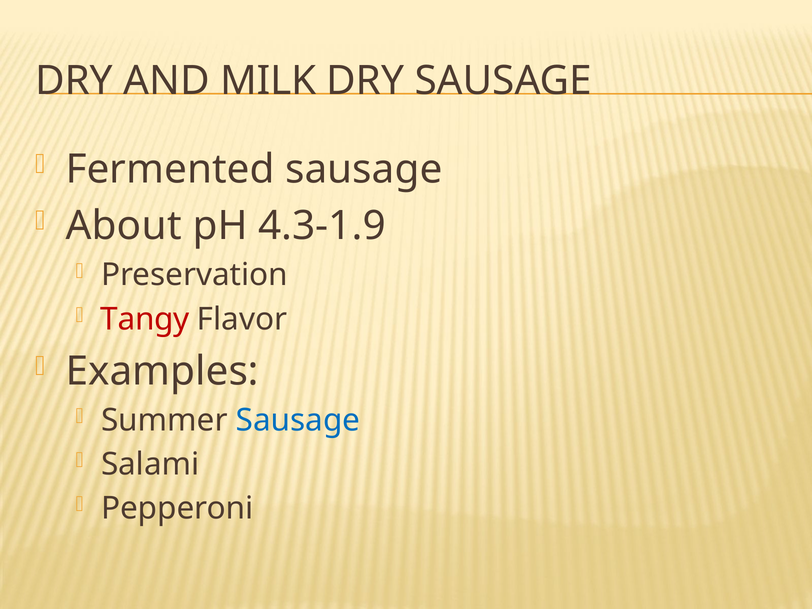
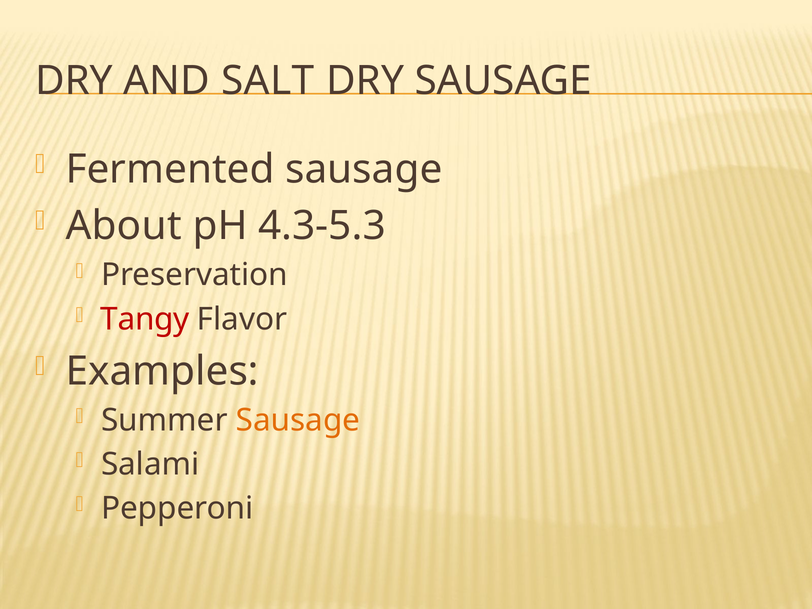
MILK: MILK -> SALT
4.3-1.9: 4.3-1.9 -> 4.3-5.3
Sausage at (298, 420) colour: blue -> orange
